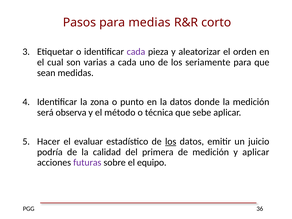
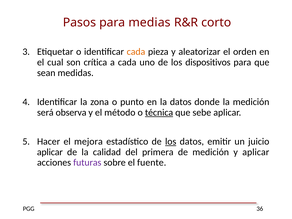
cada at (136, 52) colour: purple -> orange
varias: varias -> crítica
seriamente: seriamente -> dispositivos
técnica underline: none -> present
evaluar: evaluar -> mejora
podría at (50, 152): podría -> aplicar
equipo: equipo -> fuente
